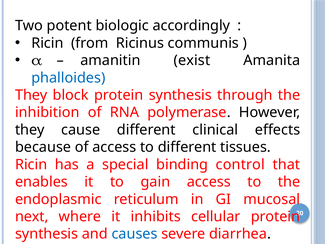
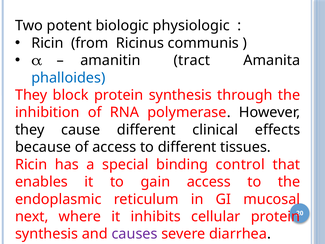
accordingly: accordingly -> physiologic
exist: exist -> tract
causes colour: blue -> purple
